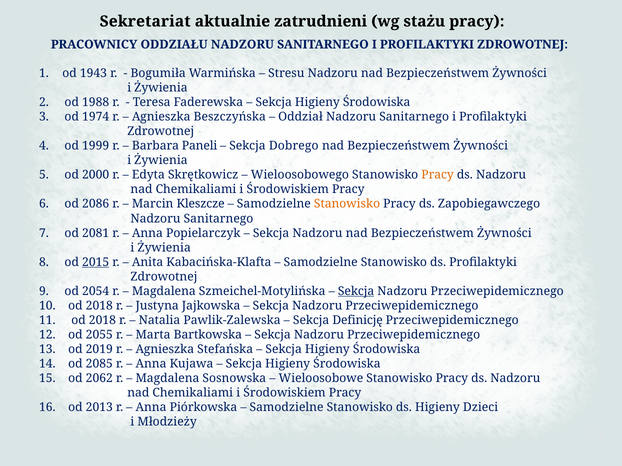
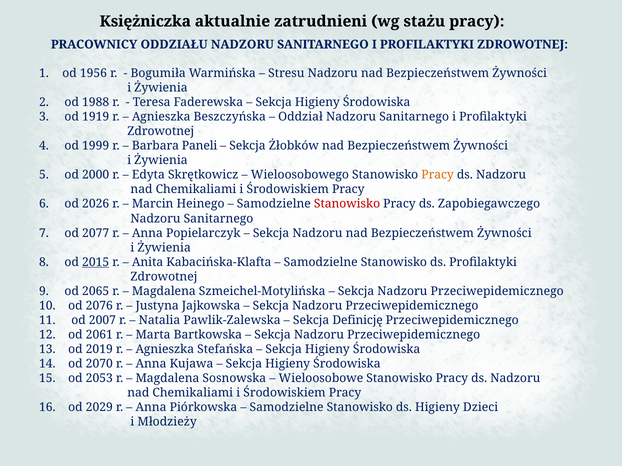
Sekretariat: Sekretariat -> Księżniczka
1943: 1943 -> 1956
1974: 1974 -> 1919
Dobrego: Dobrego -> Żłobków
2086: 2086 -> 2026
Kleszcze: Kleszcze -> Heinego
Stanowisko at (347, 204) colour: orange -> red
2081: 2081 -> 2077
2054: 2054 -> 2065
Sekcja at (356, 291) underline: present -> none
10 od 2018: 2018 -> 2076
11 od 2018: 2018 -> 2007
2055: 2055 -> 2061
2085: 2085 -> 2070
2062: 2062 -> 2053
2013: 2013 -> 2029
